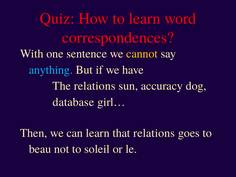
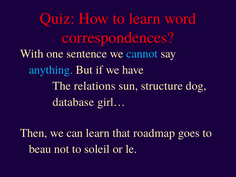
cannot colour: yellow -> light blue
accuracy: accuracy -> structure
that relations: relations -> roadmap
